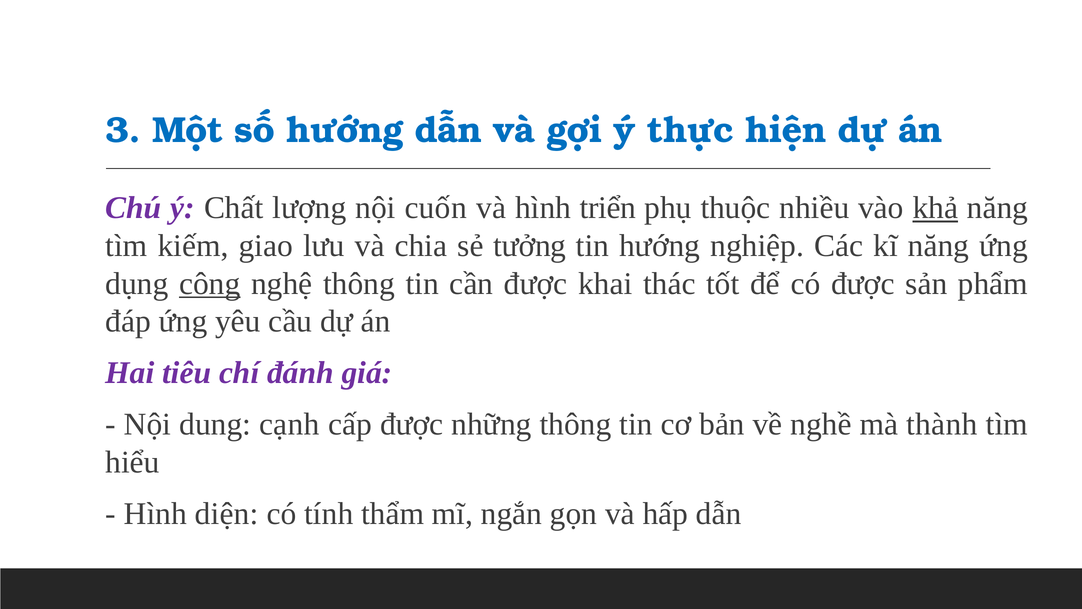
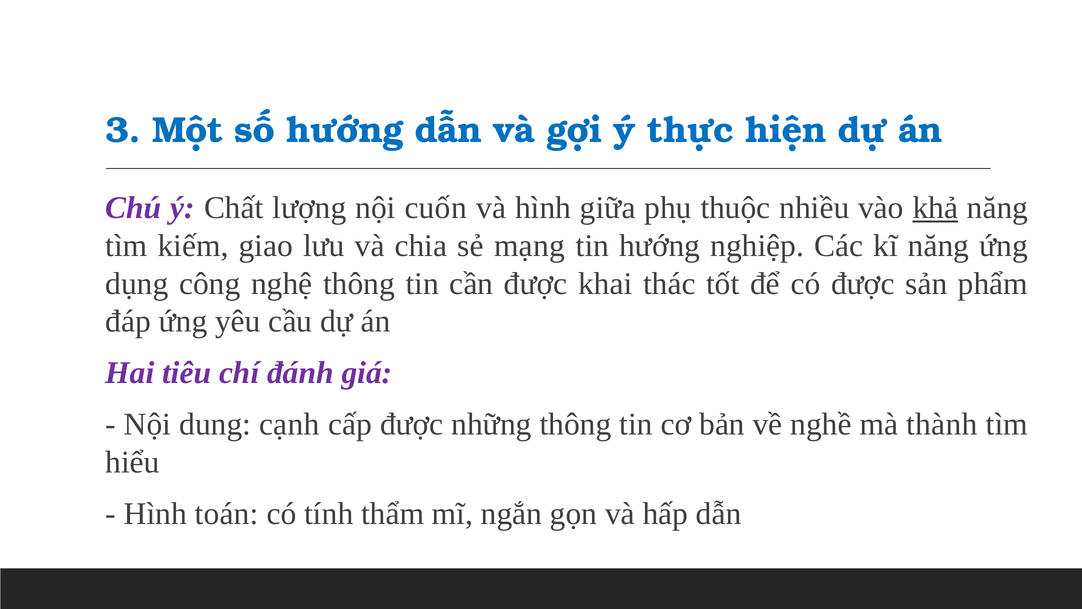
triển: triển -> giữa
tưởng: tưởng -> mạng
công underline: present -> none
diện: diện -> toán
